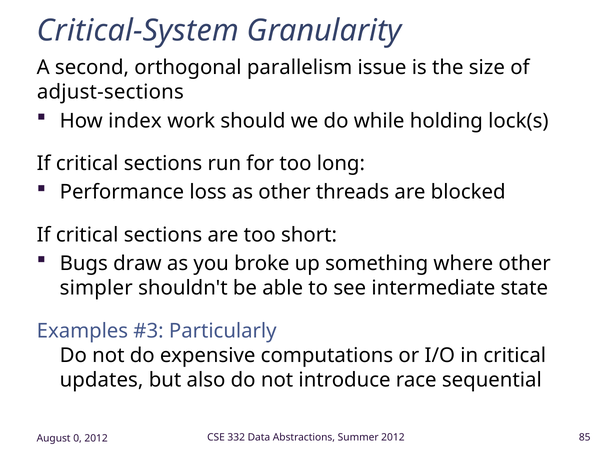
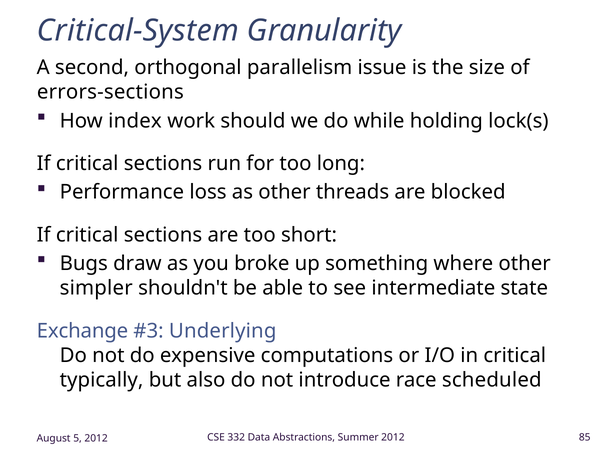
adjust-sections: adjust-sections -> errors-sections
Examples: Examples -> Exchange
Particularly: Particularly -> Underlying
updates: updates -> typically
sequential: sequential -> scheduled
0: 0 -> 5
